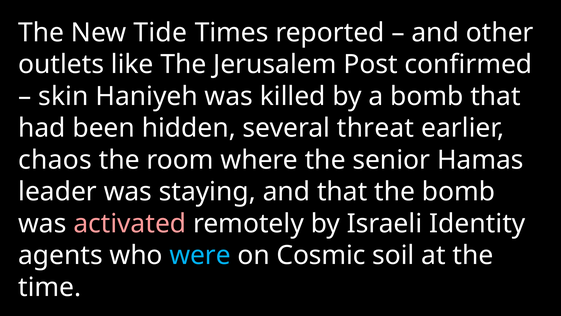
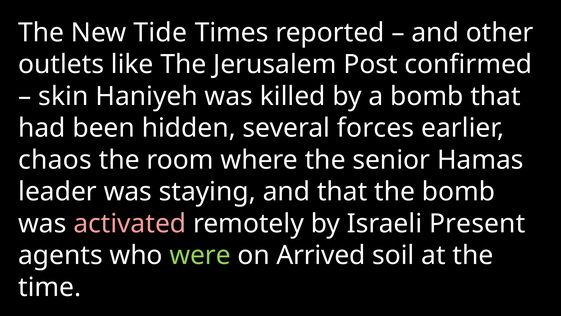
threat: threat -> forces
Identity: Identity -> Present
were colour: light blue -> light green
Cosmic: Cosmic -> Arrived
